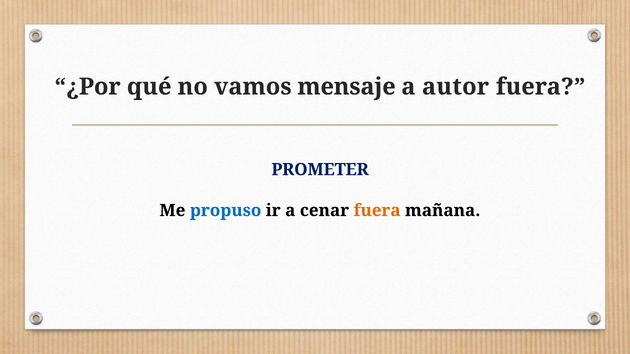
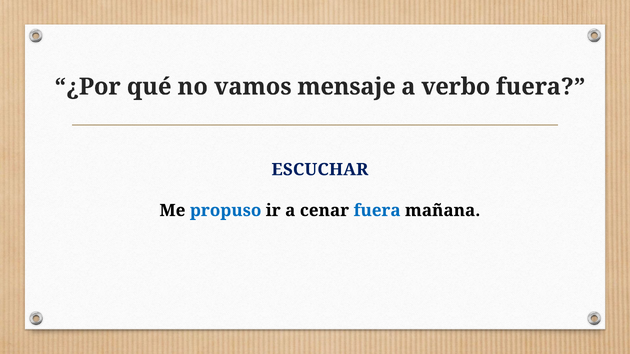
autor: autor -> verbo
PROMETER: PROMETER -> ESCUCHAR
fuera at (377, 211) colour: orange -> blue
